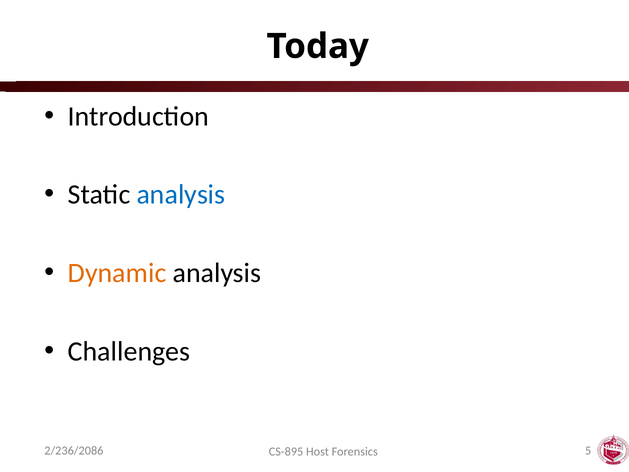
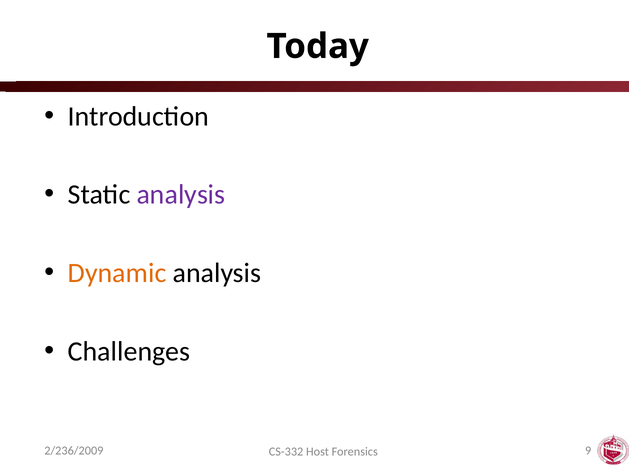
analysis at (181, 195) colour: blue -> purple
2/236/2086: 2/236/2086 -> 2/236/2009
CS-895: CS-895 -> CS-332
5: 5 -> 9
